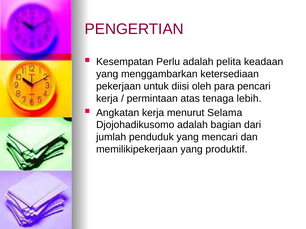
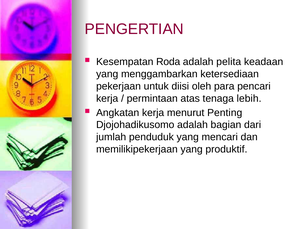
Perlu: Perlu -> Roda
Selama: Selama -> Penting
